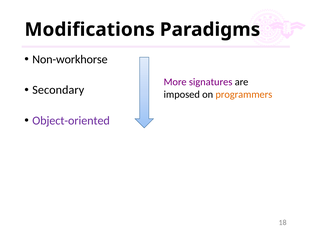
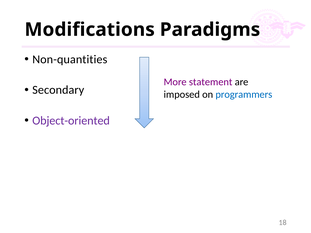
Non-workhorse: Non-workhorse -> Non-quantities
signatures: signatures -> statement
programmers colour: orange -> blue
